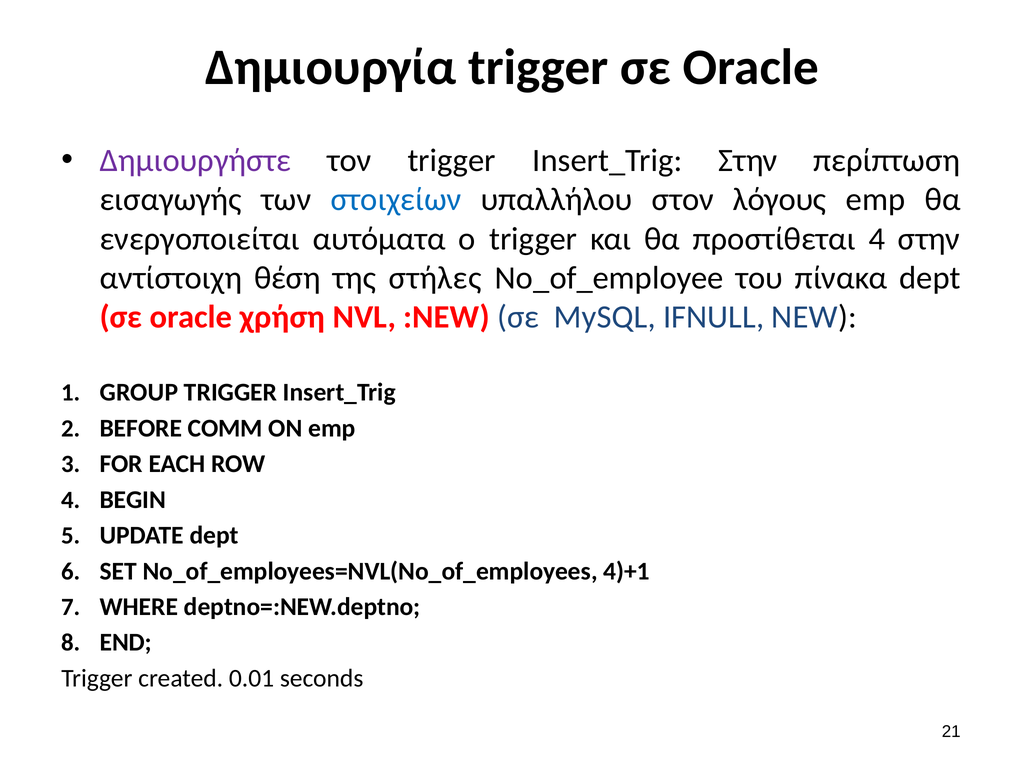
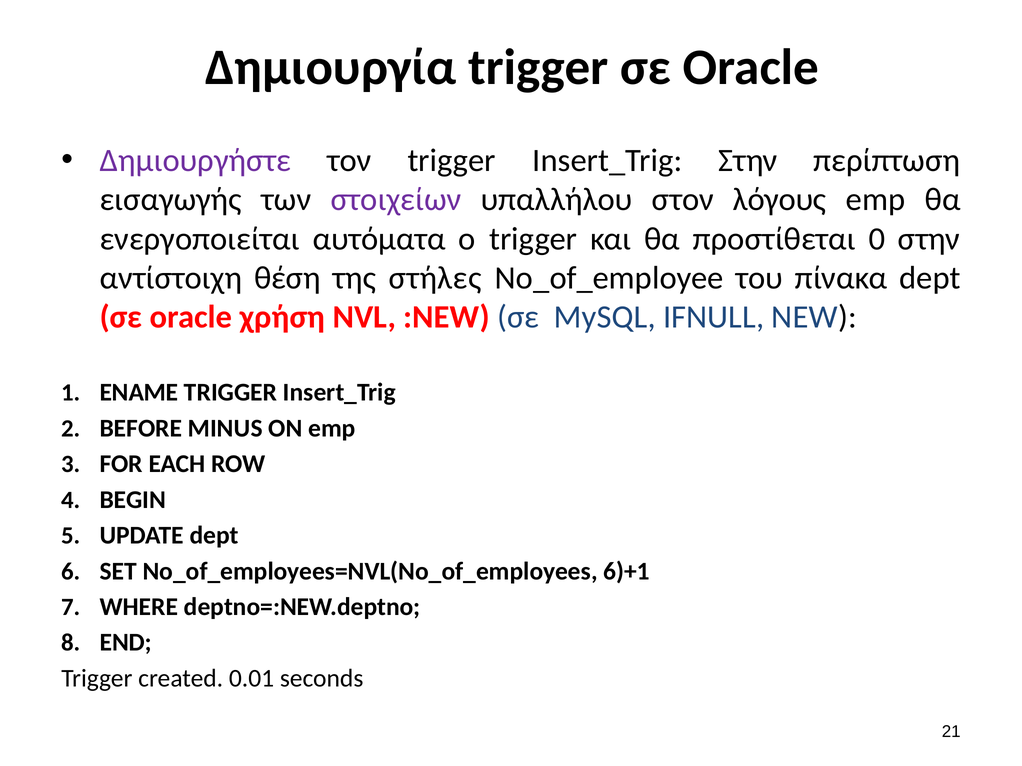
στοιχείων colour: blue -> purple
προστίθεται 4: 4 -> 0
GROUP: GROUP -> ENAME
COMM: COMM -> MINUS
4)+1: 4)+1 -> 6)+1
